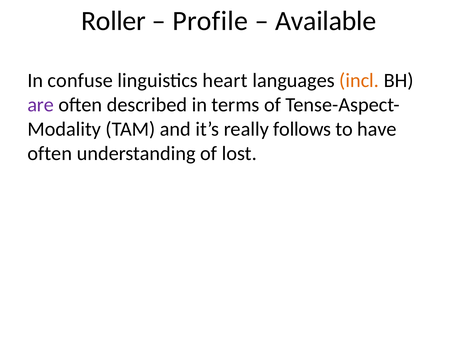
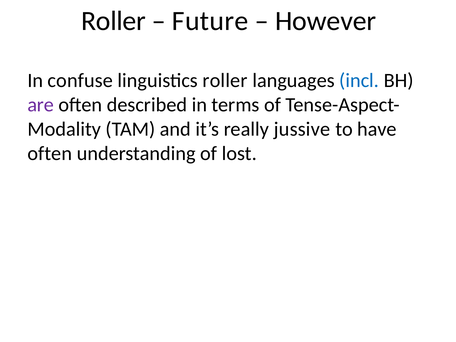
Profile: Profile -> Future
Available: Available -> However
linguistics heart: heart -> roller
incl colour: orange -> blue
follows: follows -> jussive
